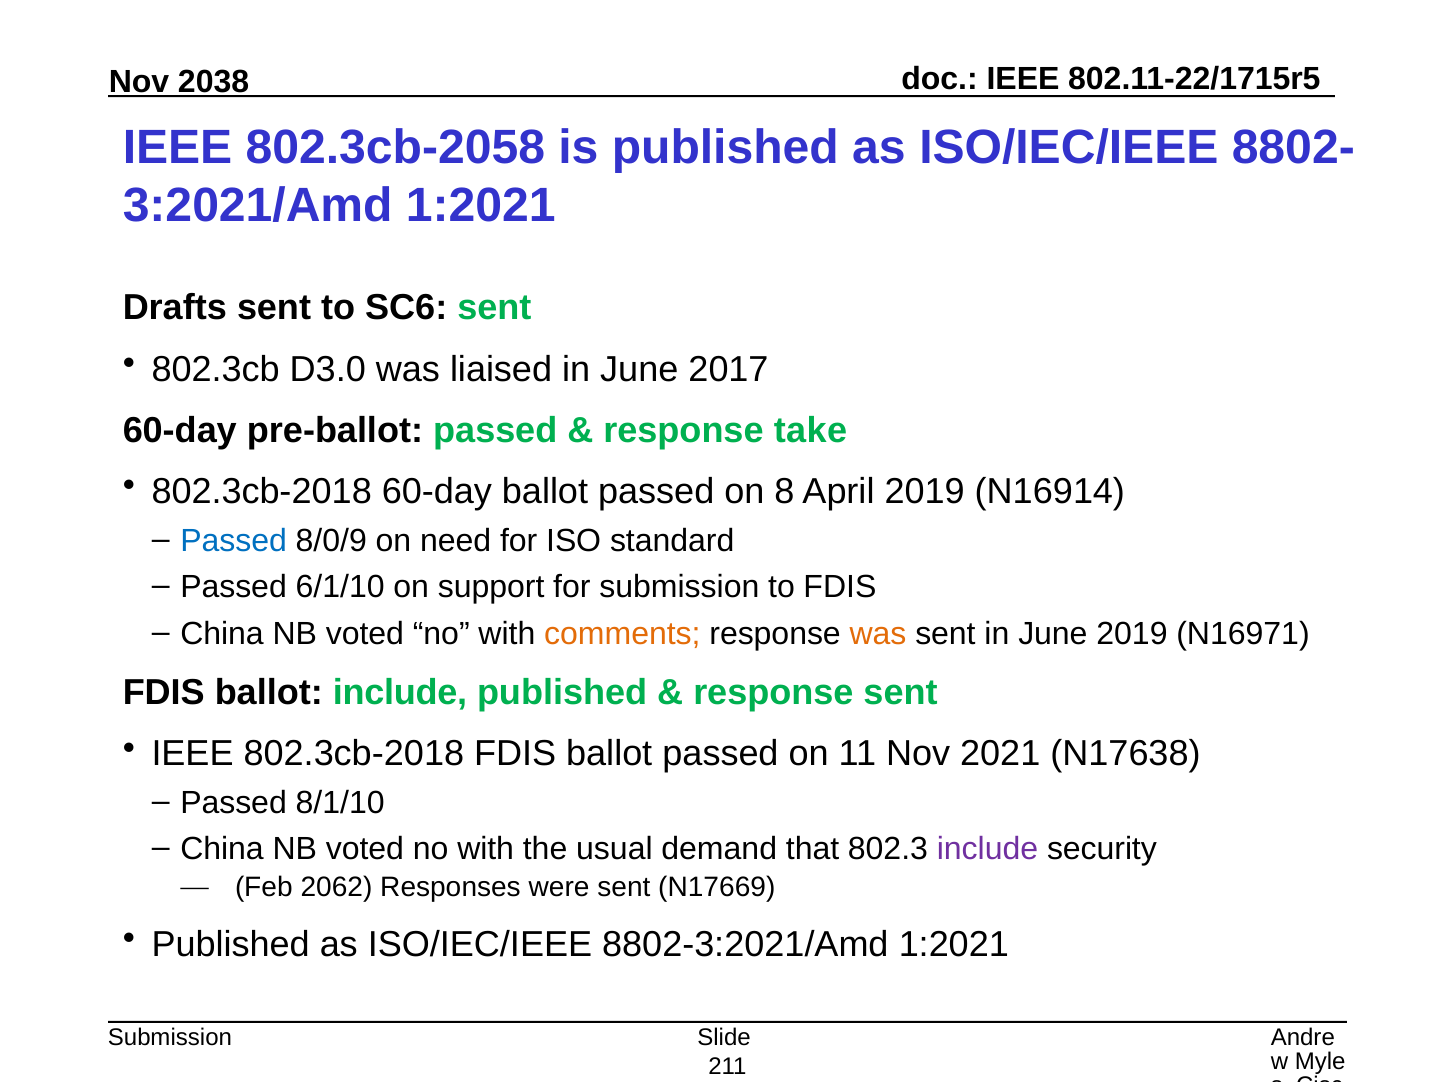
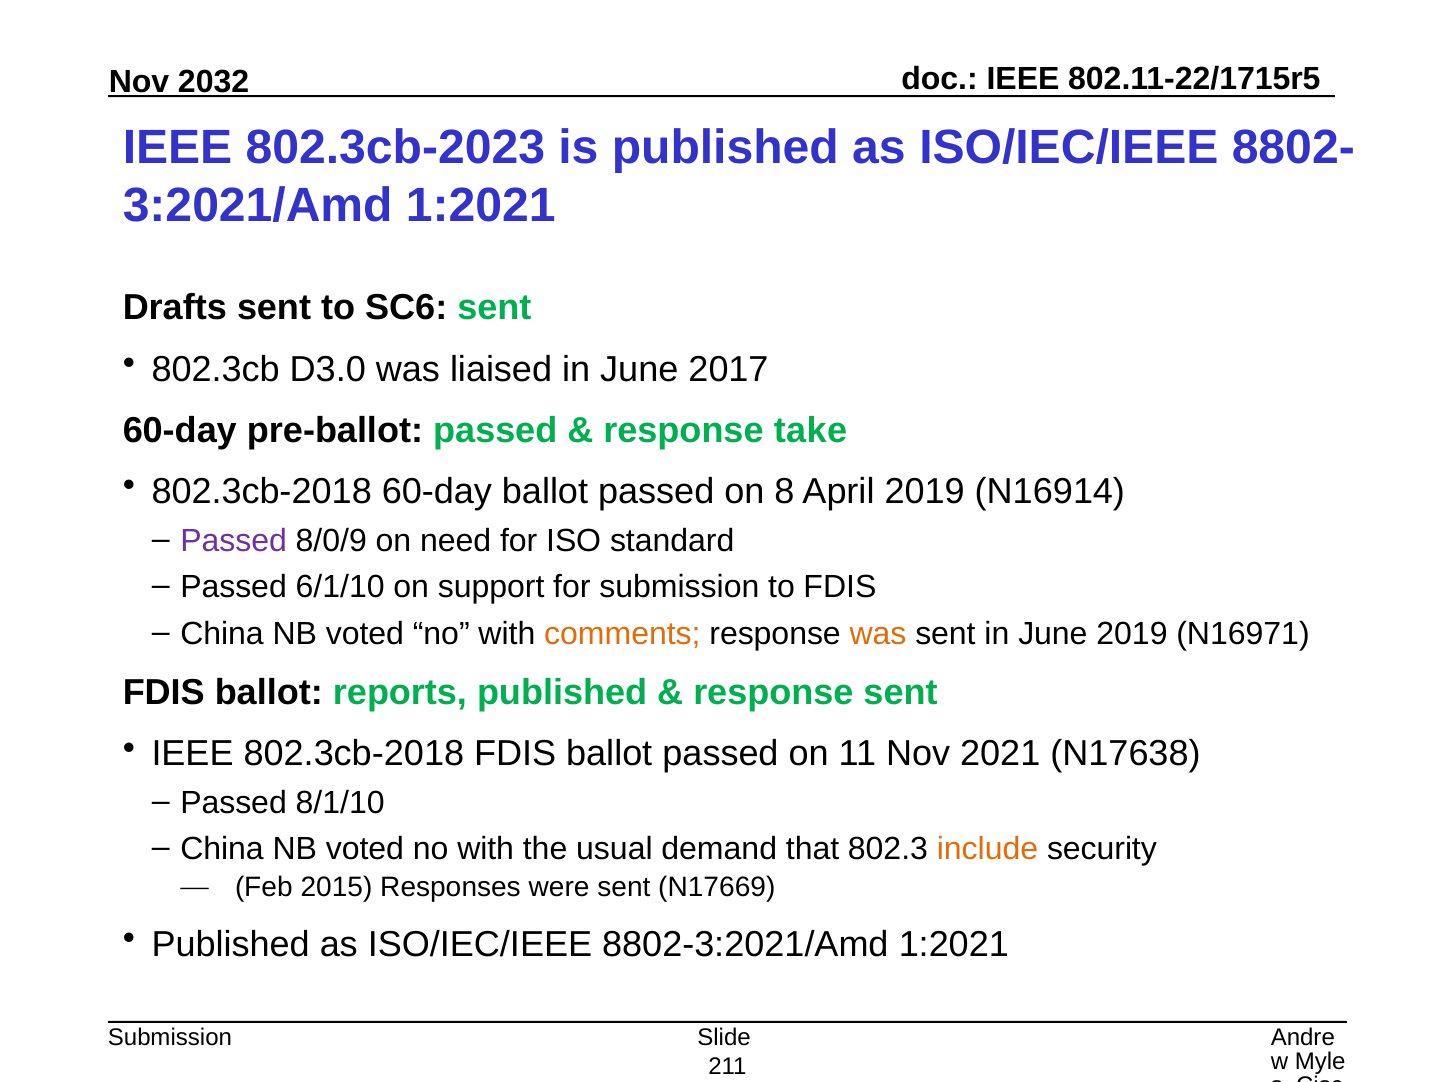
2038: 2038 -> 2032
802.3cb-2058: 802.3cb-2058 -> 802.3cb-2023
Passed at (234, 541) colour: blue -> purple
ballot include: include -> reports
include at (987, 849) colour: purple -> orange
2062: 2062 -> 2015
